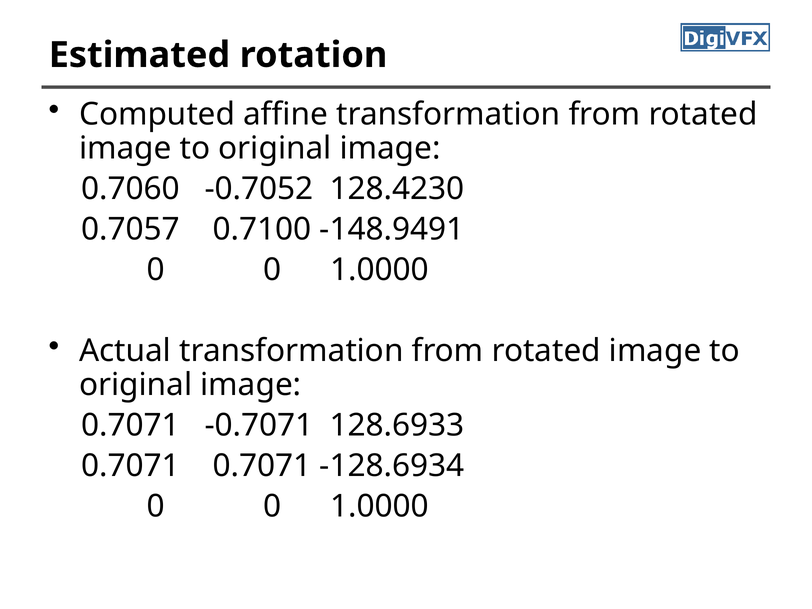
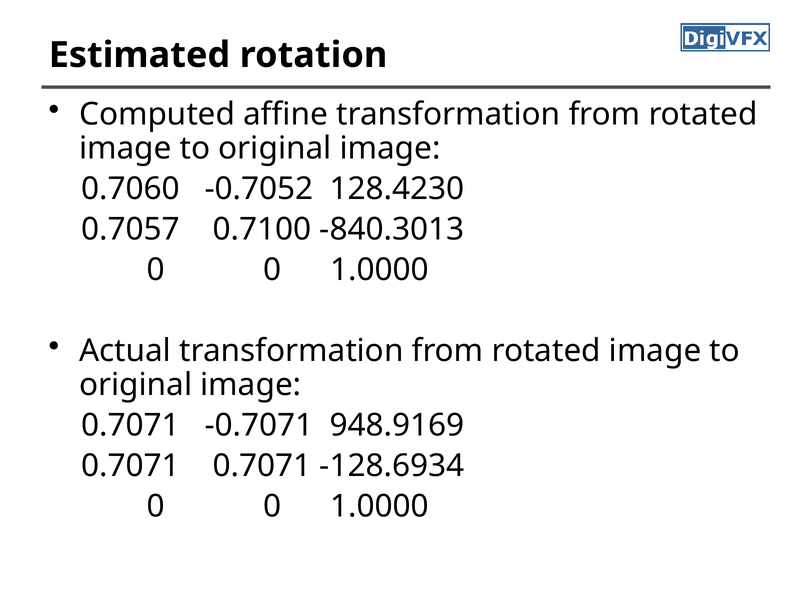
-148.9491: -148.9491 -> -840.3013
128.6933: 128.6933 -> 948.9169
